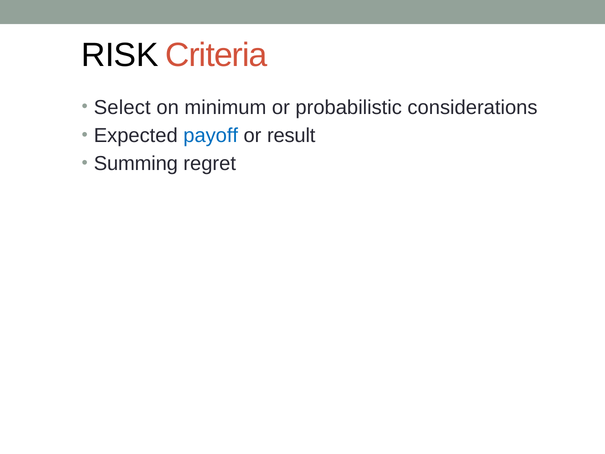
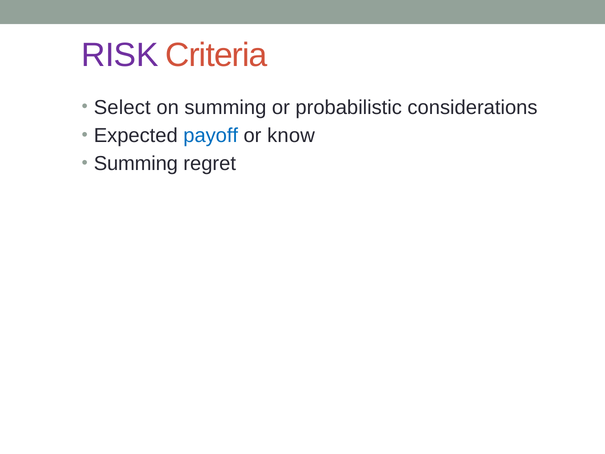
RISK colour: black -> purple
on minimum: minimum -> summing
result: result -> know
